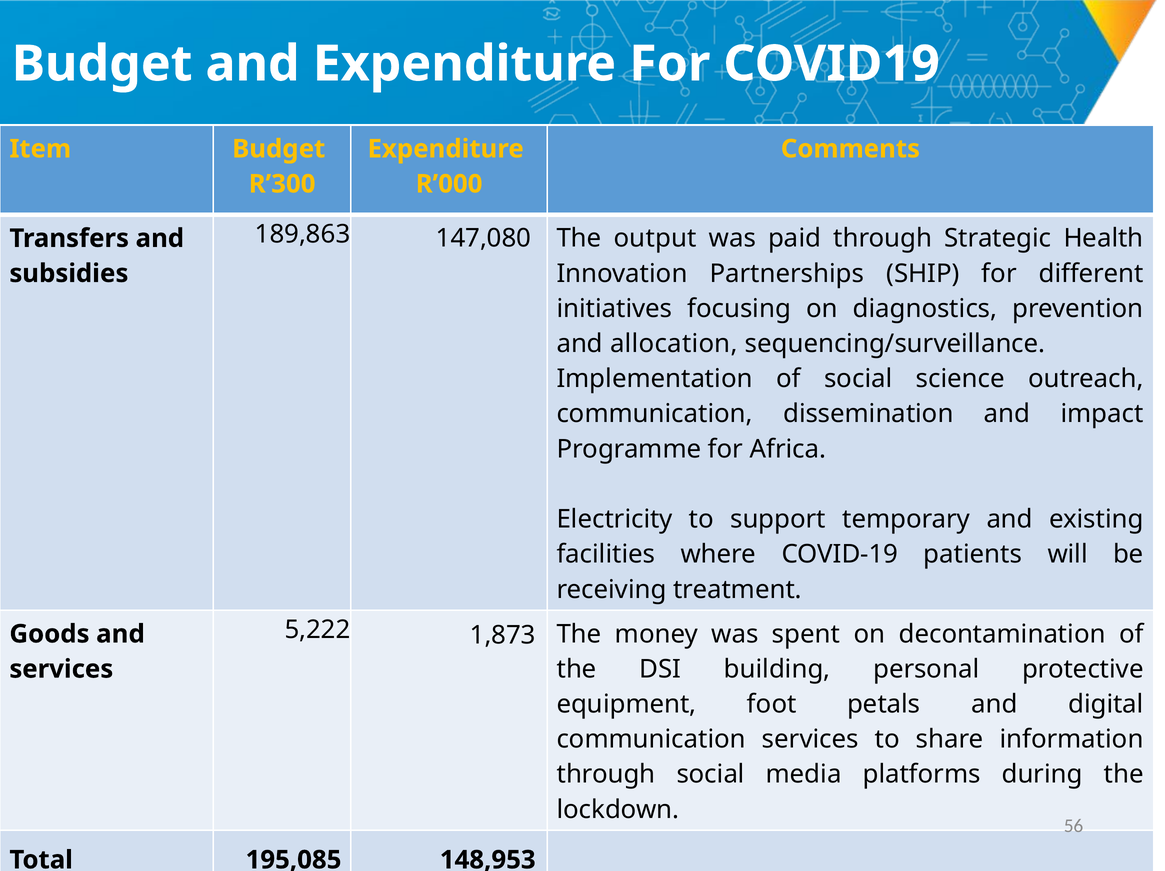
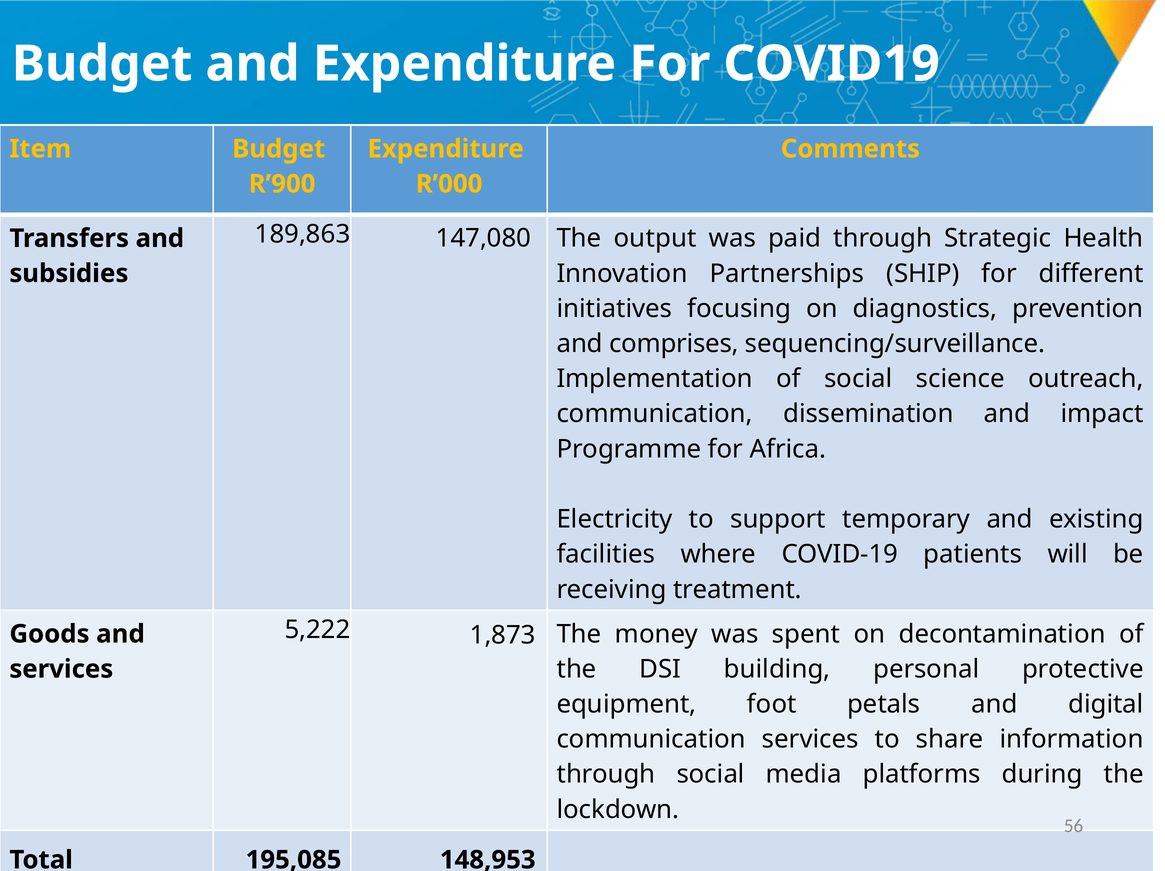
R’300: R’300 -> R’900
allocation: allocation -> comprises
